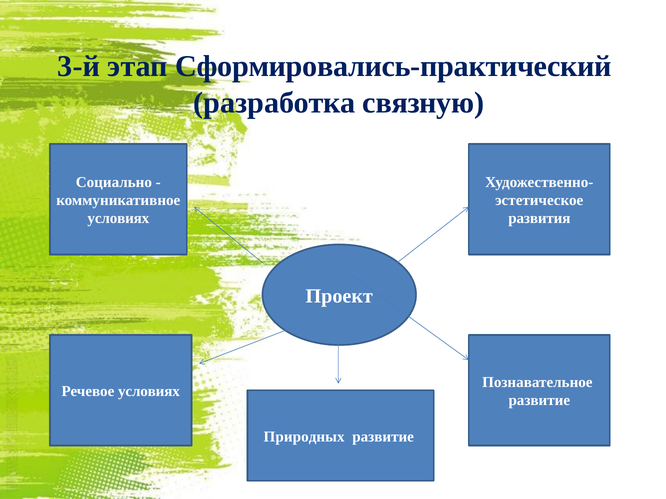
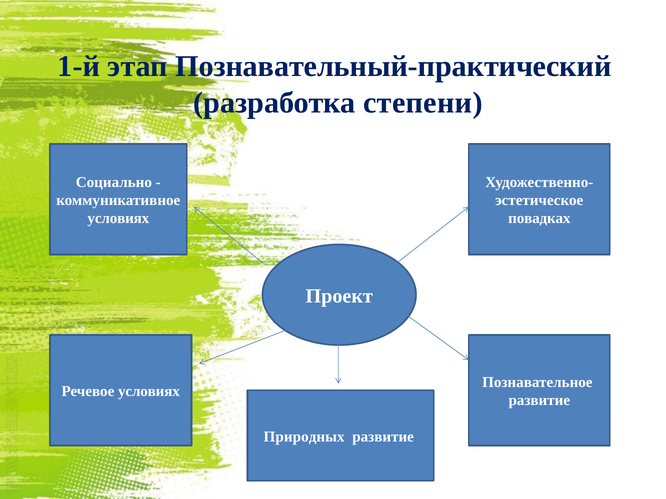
3-й: 3-й -> 1-й
Сформировались-практический: Сформировались-практический -> Познавательный-практический
связную: связную -> степени
развития: развития -> повадках
